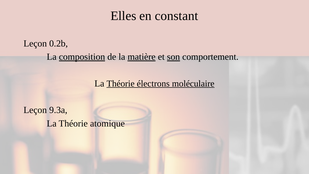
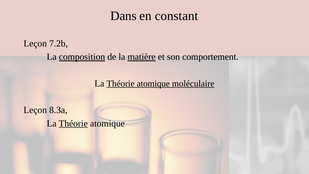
Elles: Elles -> Dans
0.2b: 0.2b -> 7.2b
son underline: present -> none
électrons at (153, 84): électrons -> atomique
9.3a: 9.3a -> 8.3a
Théorie at (73, 123) underline: none -> present
